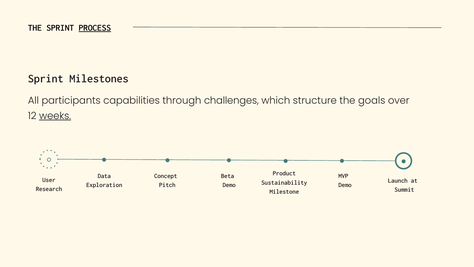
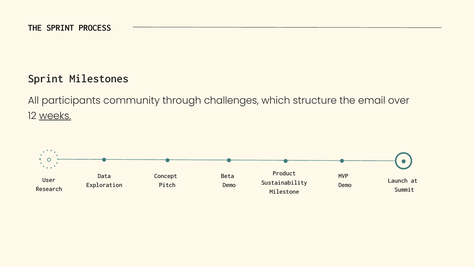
PROCESS underline: present -> none
capabilities: capabilities -> community
goals: goals -> email
